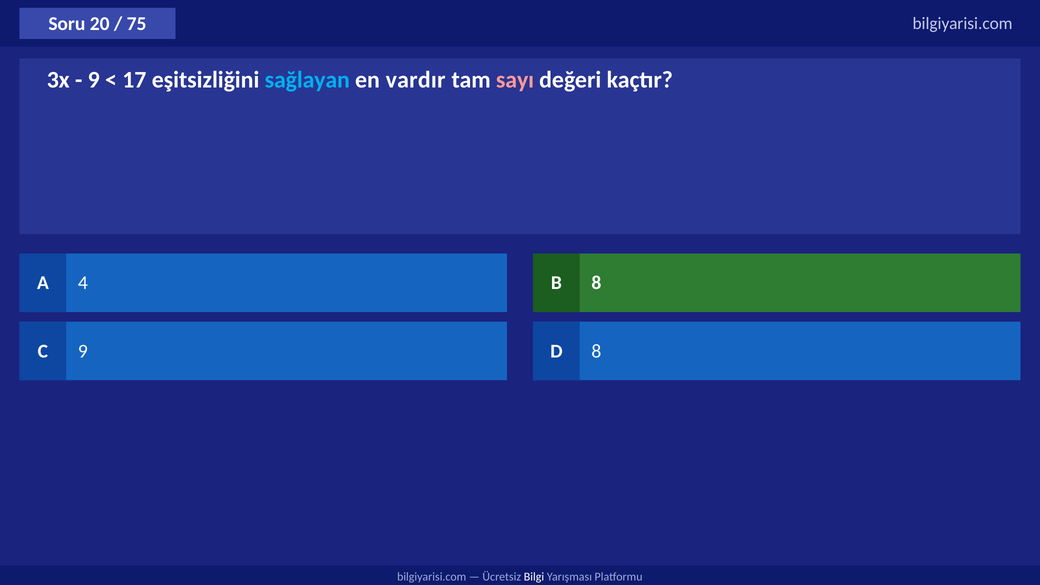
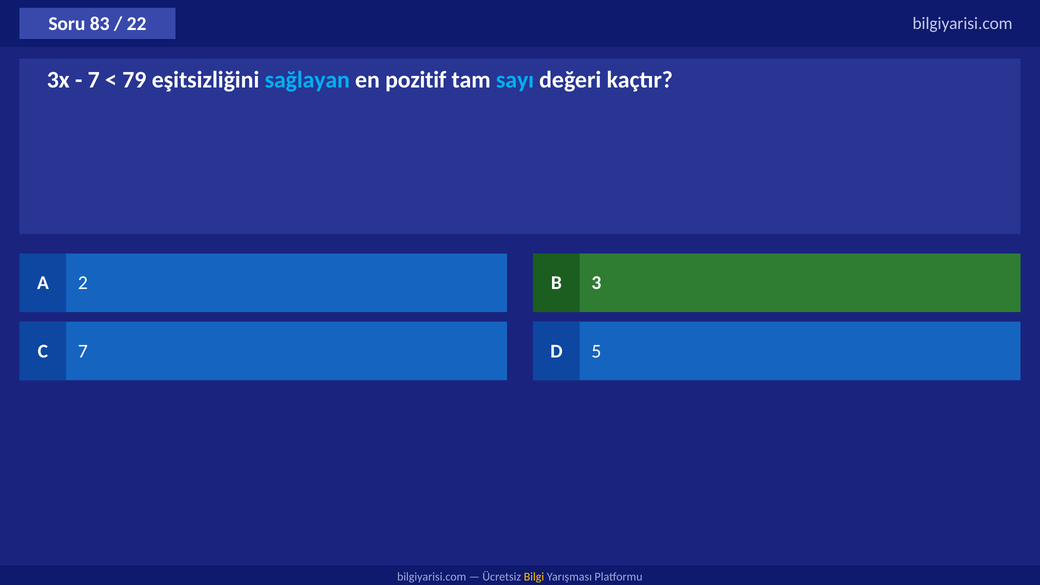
20: 20 -> 83
75: 75 -> 22
9 at (94, 80): 9 -> 7
17: 17 -> 79
vardır: vardır -> pozitif
sayı colour: pink -> light blue
4: 4 -> 2
B 8: 8 -> 3
C 9: 9 -> 7
D 8: 8 -> 5
Bilgi colour: white -> yellow
